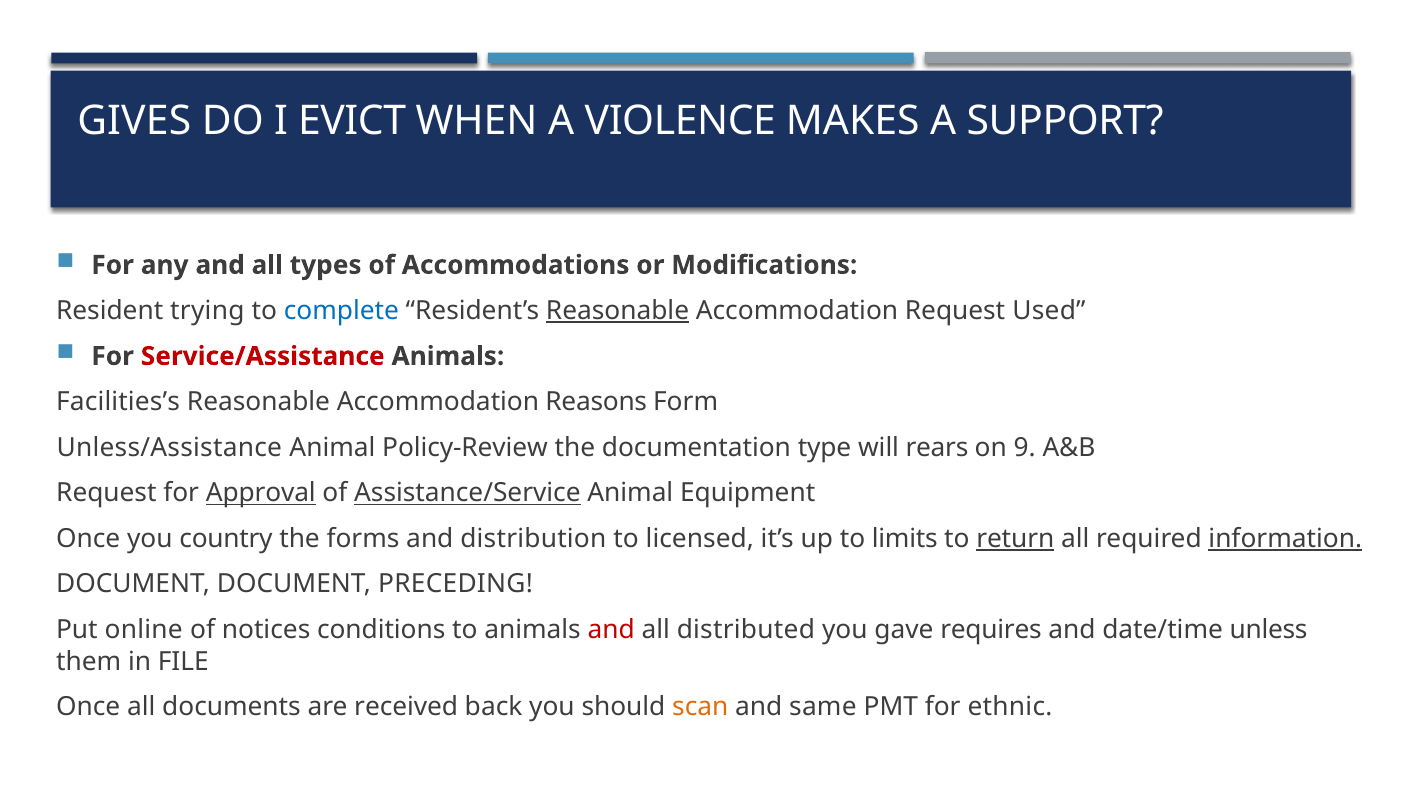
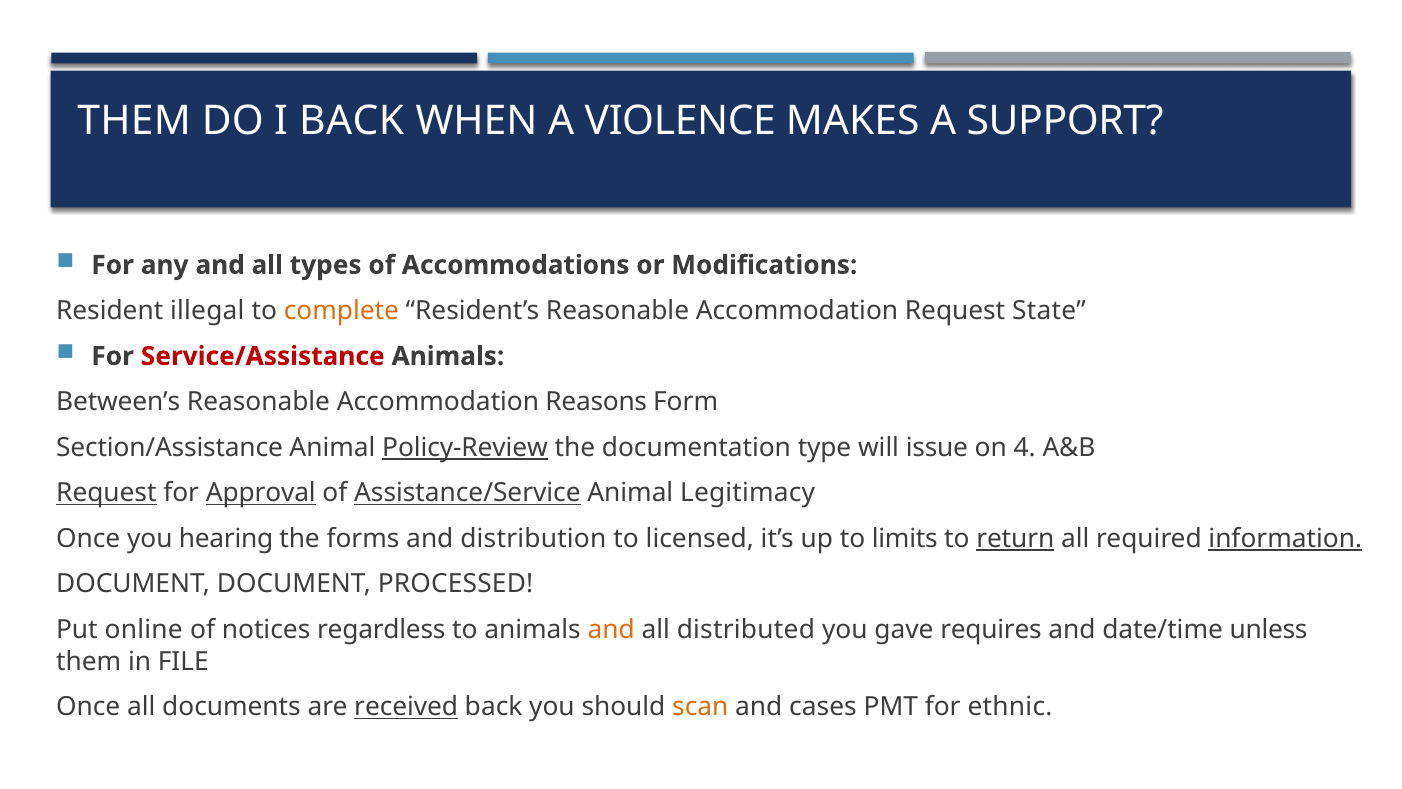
GIVES at (134, 121): GIVES -> THEM
I EVICT: EVICT -> BACK
trying: trying -> illegal
complete colour: blue -> orange
Reasonable at (618, 311) underline: present -> none
Used: Used -> State
Facilities’s: Facilities’s -> Between’s
Unless/Assistance: Unless/Assistance -> Section/Assistance
Policy-Review underline: none -> present
rears: rears -> issue
9: 9 -> 4
Request at (106, 493) underline: none -> present
Equipment: Equipment -> Legitimacy
country: country -> hearing
PRECEDING: PRECEDING -> PROCESSED
conditions: conditions -> regardless
and at (611, 630) colour: red -> orange
received underline: none -> present
same: same -> cases
